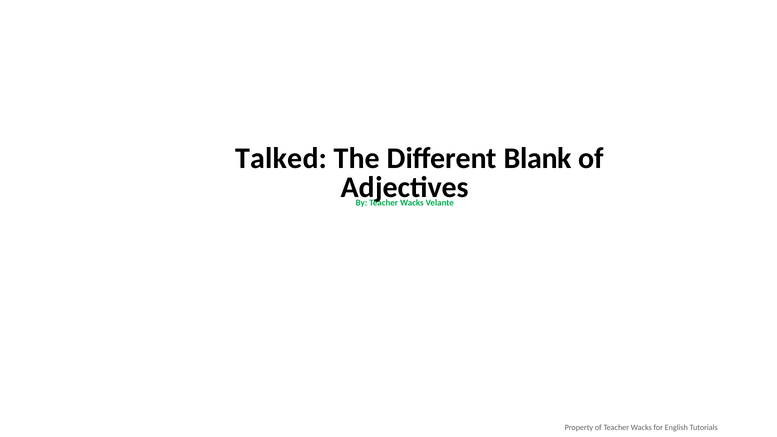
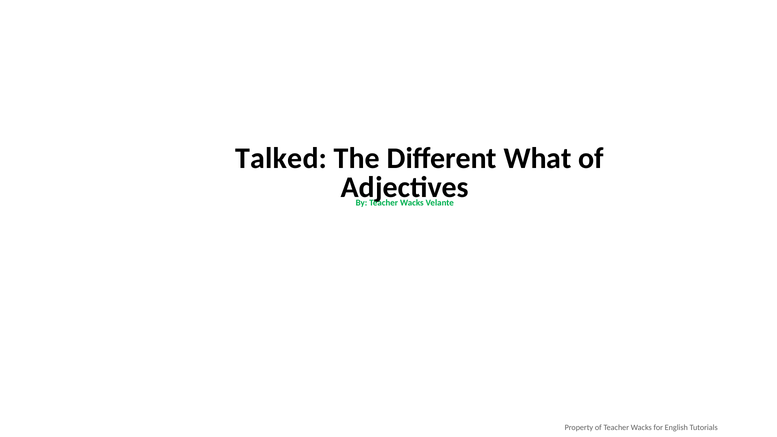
Blank: Blank -> What
